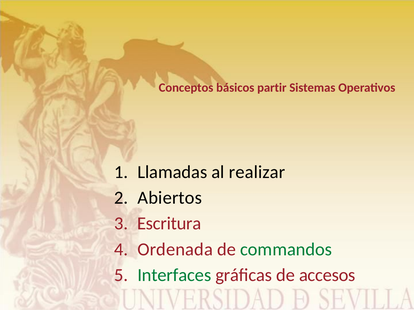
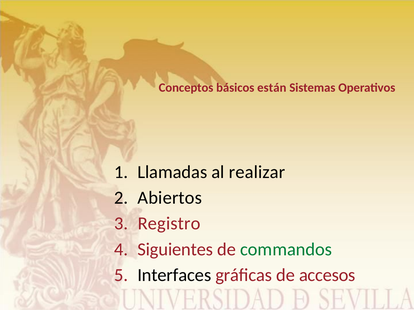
partir: partir -> están
Escritura: Escritura -> Registro
Ordenada: Ordenada -> Siguientes
Interfaces colour: green -> black
